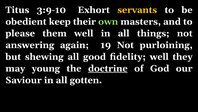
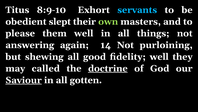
3:9-10: 3:9-10 -> 8:9-10
servants colour: yellow -> light blue
keep: keep -> slept
19: 19 -> 14
young: young -> called
Saviour underline: none -> present
